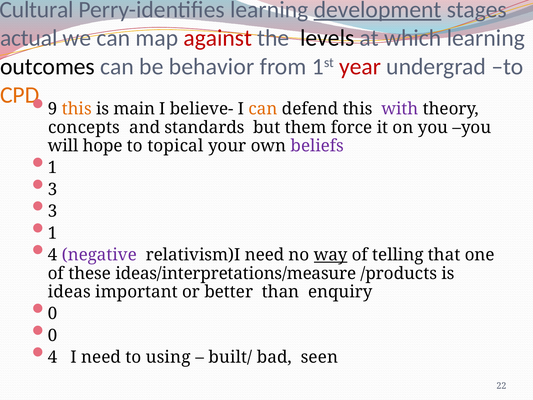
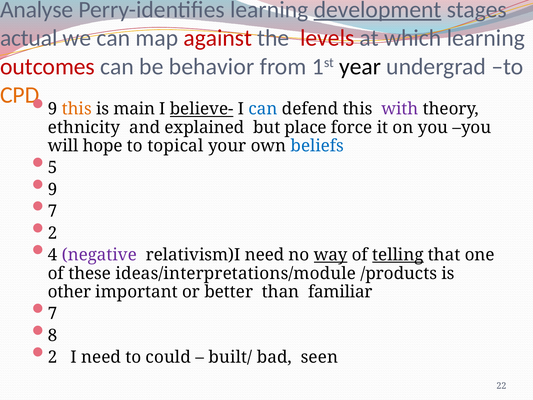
Cultural: Cultural -> Analyse
levels colour: black -> red
outcomes colour: black -> red
year colour: red -> black
believe- underline: none -> present
can at (263, 109) colour: orange -> blue
concepts: concepts -> ethnicity
standards: standards -> explained
them: them -> place
beliefs colour: purple -> blue
1 at (53, 168): 1 -> 5
3 at (53, 189): 3 -> 9
3 at (53, 211): 3 -> 7
1 at (53, 233): 1 -> 2
telling underline: none -> present
ideas/interpretations/measure: ideas/interpretations/measure -> ideas/interpretations/module
ideas: ideas -> other
enquiry: enquiry -> familiar
0 at (53, 313): 0 -> 7
0 at (53, 335): 0 -> 8
4 at (53, 357): 4 -> 2
using: using -> could
